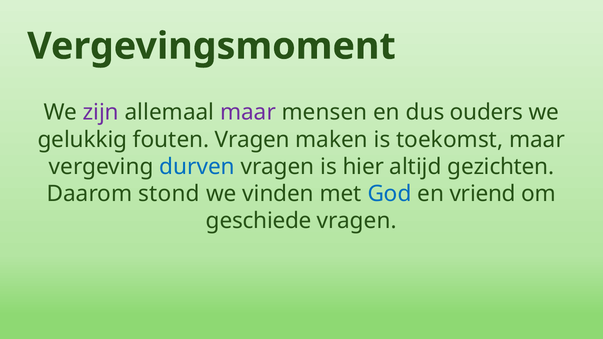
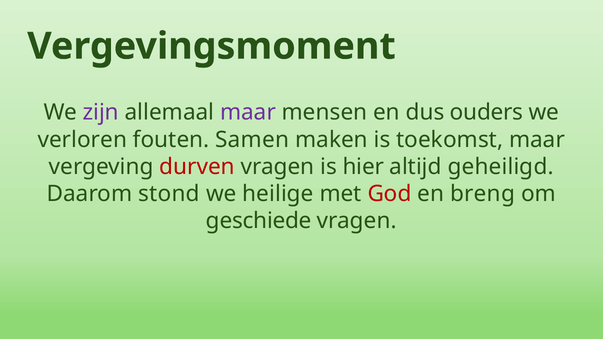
gelukkig: gelukkig -> verloren
fouten Vragen: Vragen -> Samen
durven colour: blue -> red
gezichten: gezichten -> geheiligd
vinden: vinden -> heilige
God colour: blue -> red
vriend: vriend -> breng
